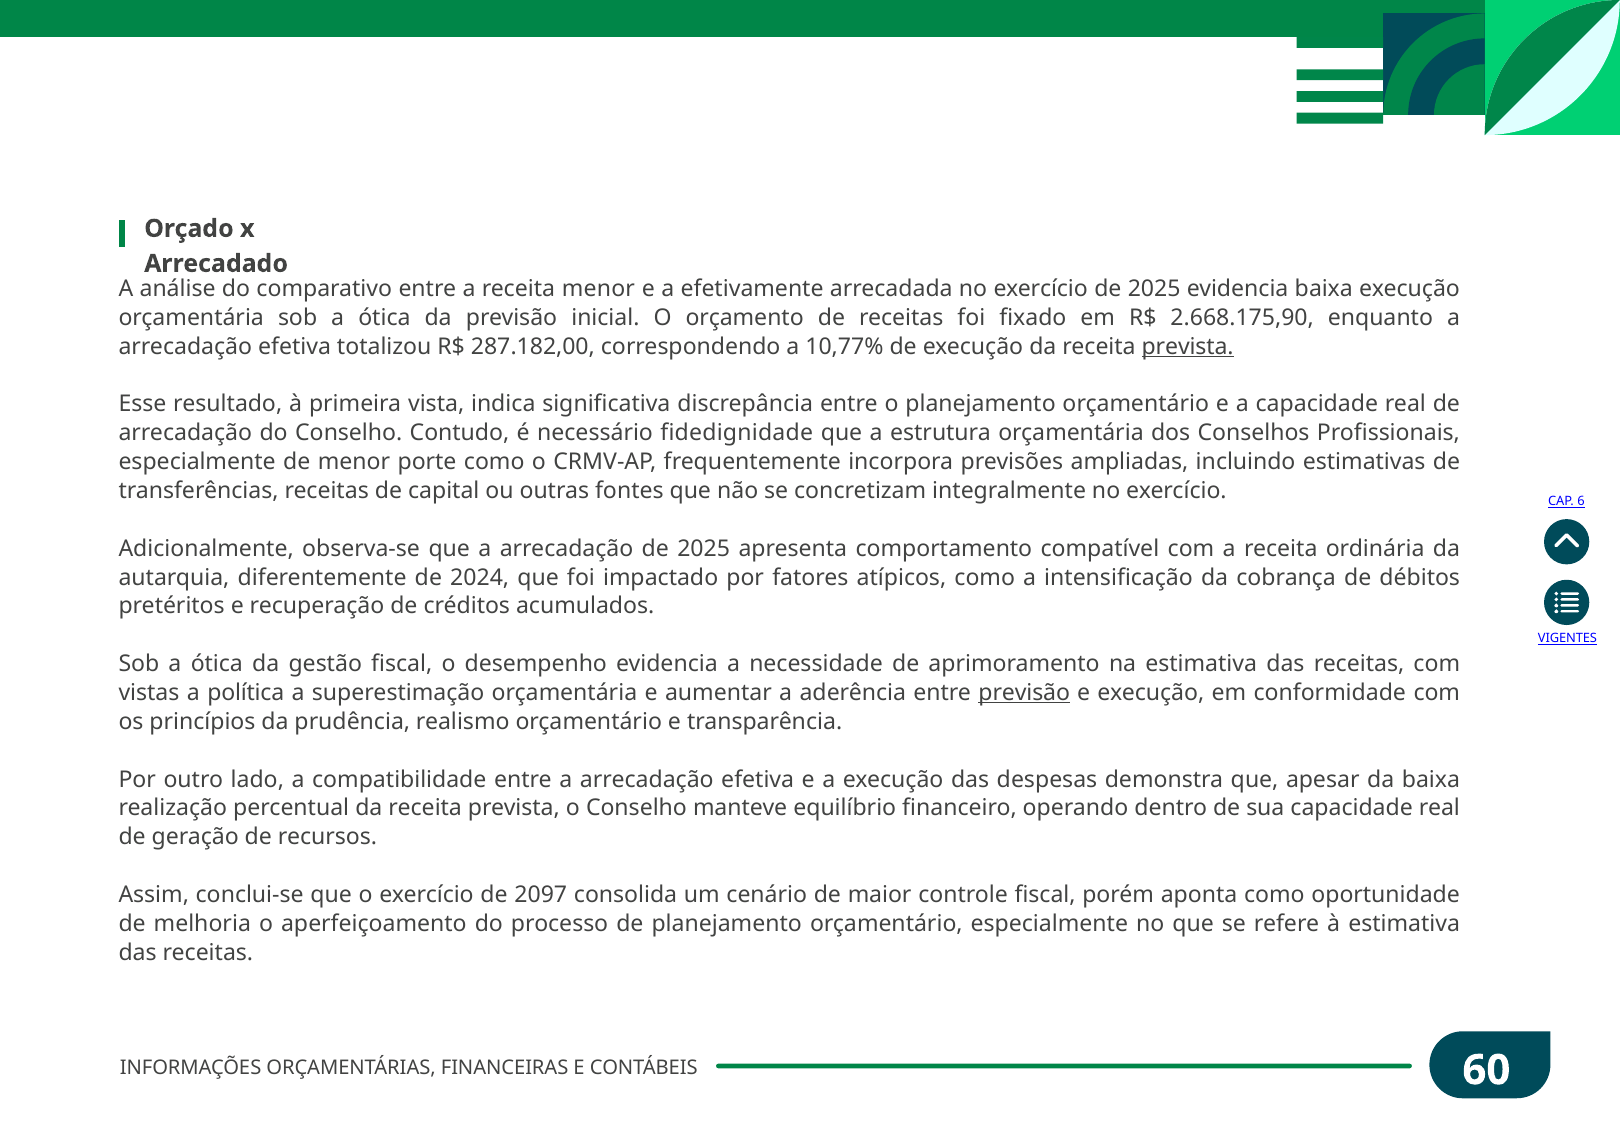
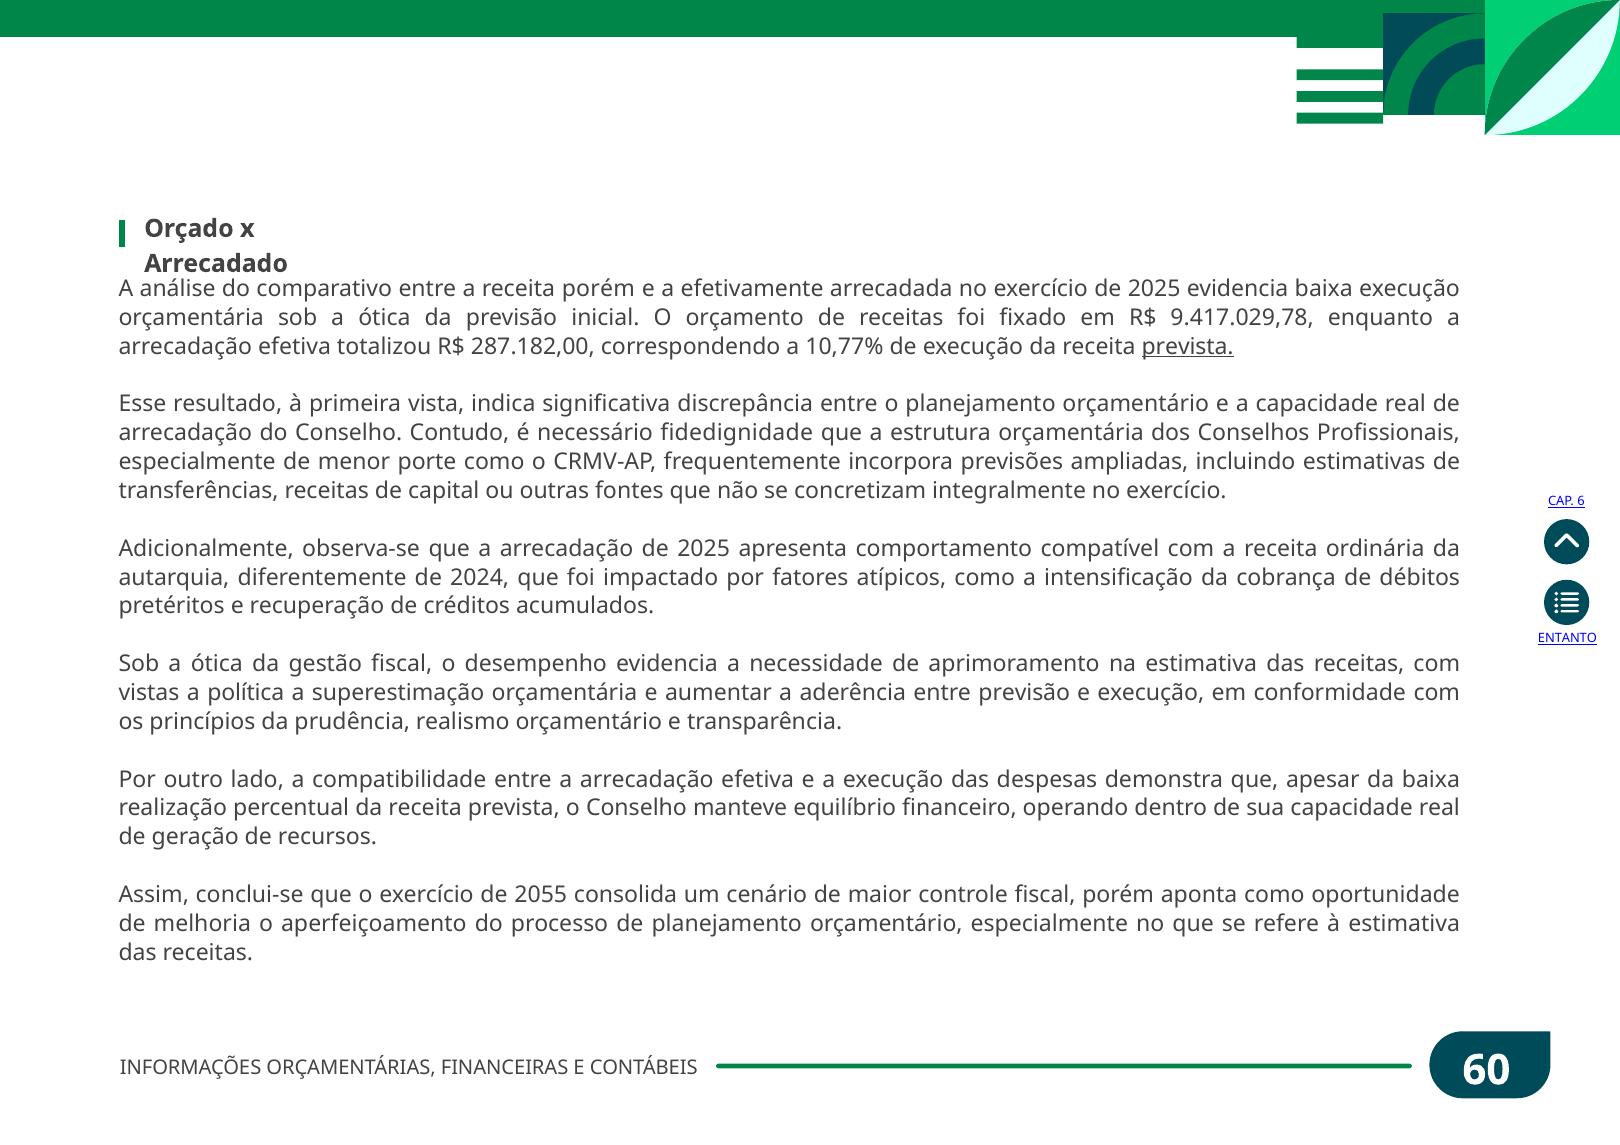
receita menor: menor -> porém
2.668.175,90: 2.668.175,90 -> 9.417.029,78
VIGENTES: VIGENTES -> ENTANTO
previsão at (1024, 693) underline: present -> none
2097: 2097 -> 2055
